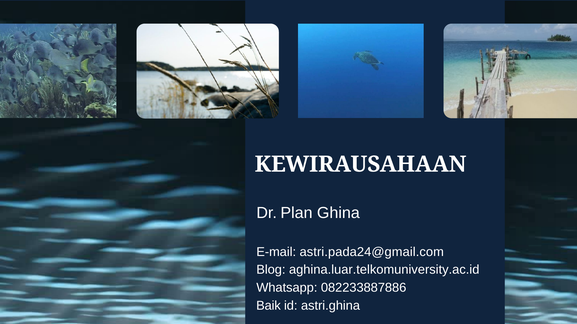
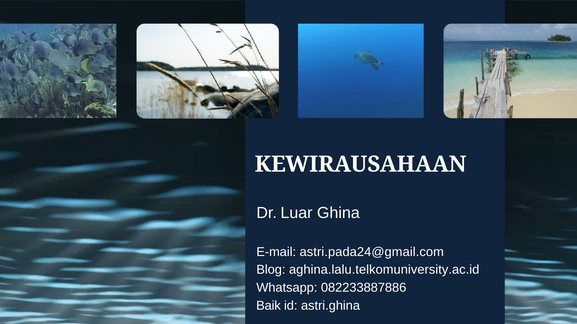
Plan: Plan -> Luar
aghina.luar.telkomuniversity.ac.id: aghina.luar.telkomuniversity.ac.id -> aghina.lalu.telkomuniversity.ac.id
